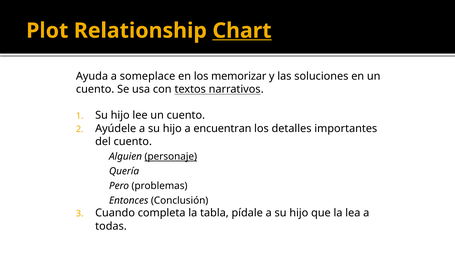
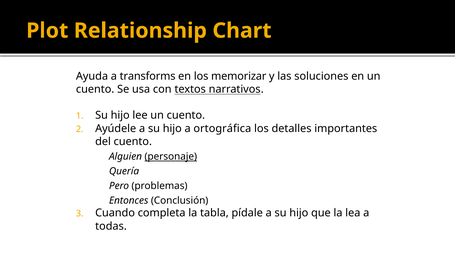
Chart underline: present -> none
someplace: someplace -> transforms
encuentran: encuentran -> ortográfica
